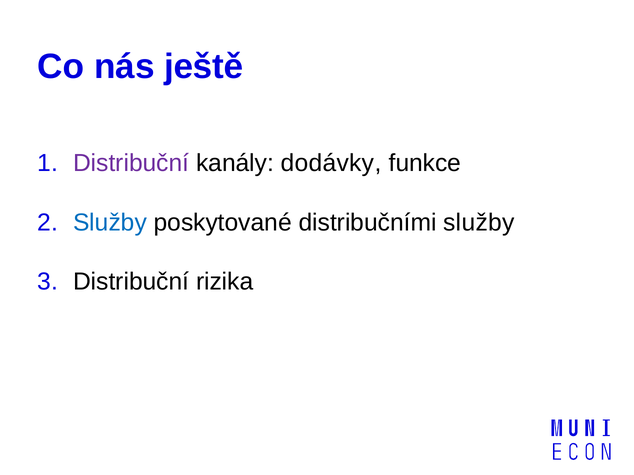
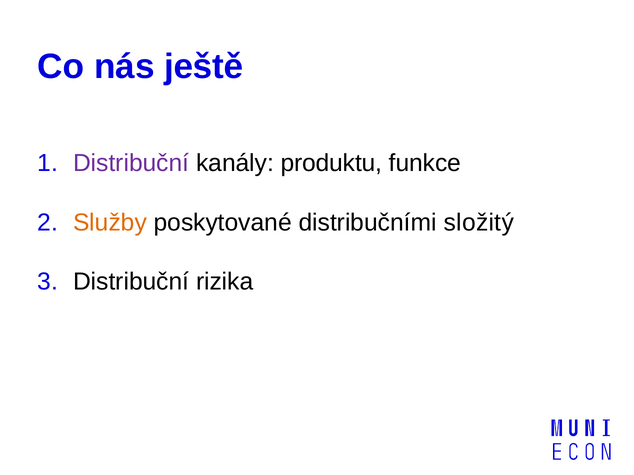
dodávky: dodávky -> produktu
Služby at (110, 223) colour: blue -> orange
distribučními služby: služby -> složitý
